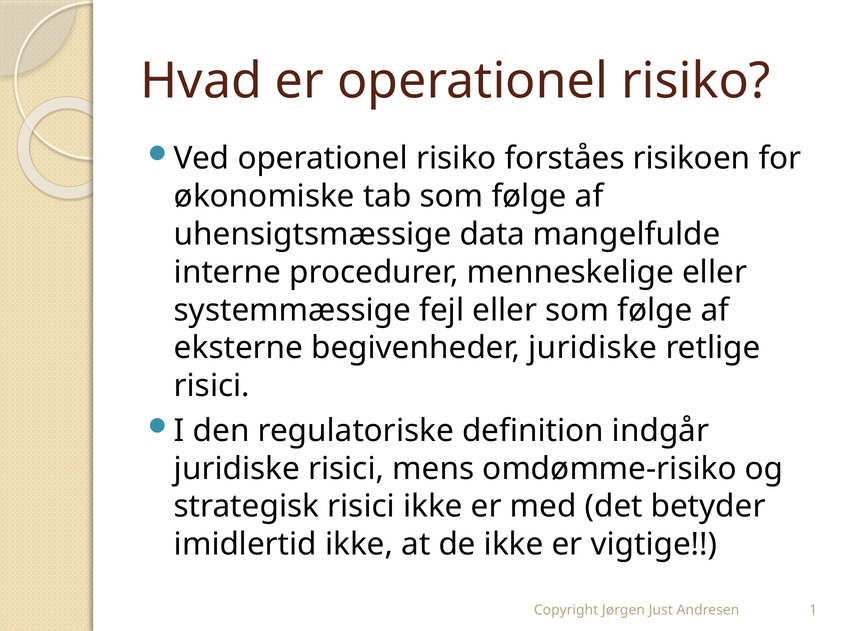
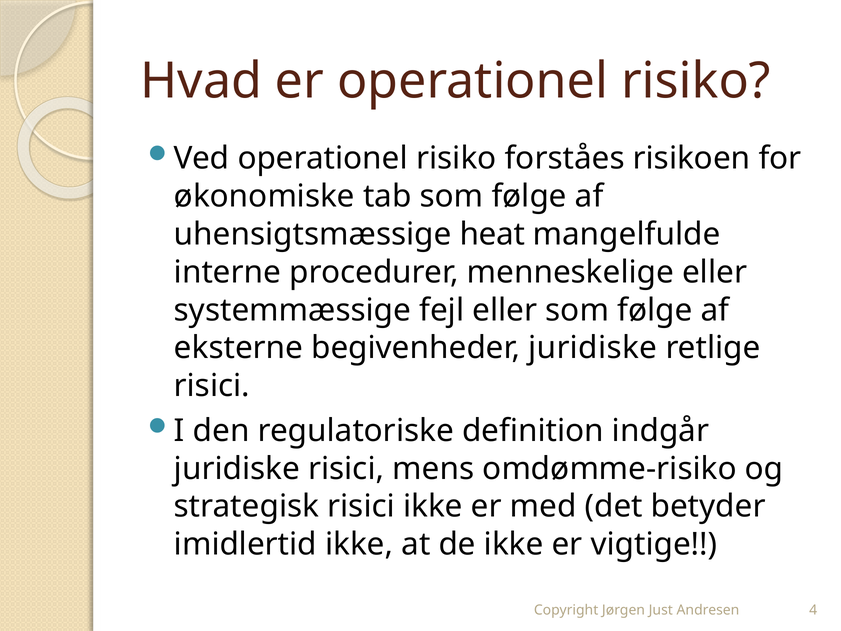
data: data -> heat
1: 1 -> 4
